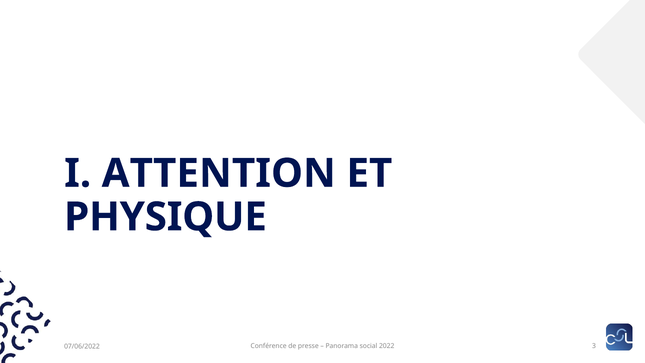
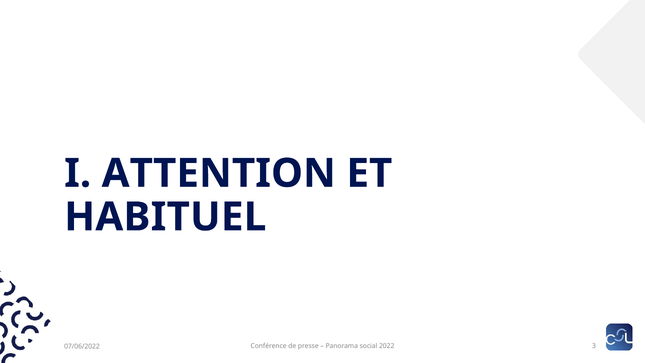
PHYSIQUE: PHYSIQUE -> HABITUEL
